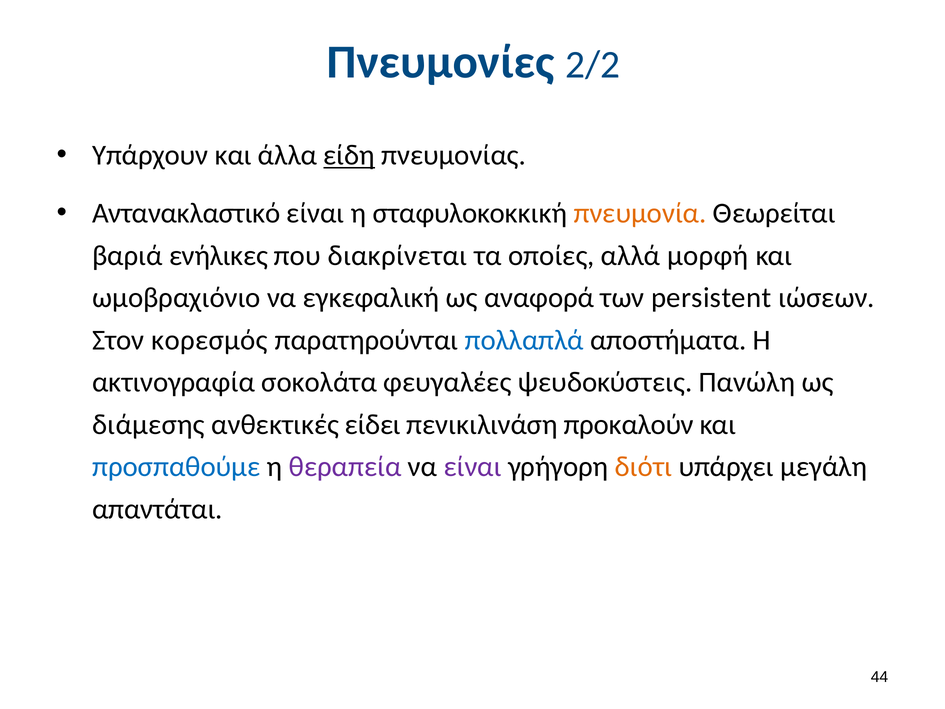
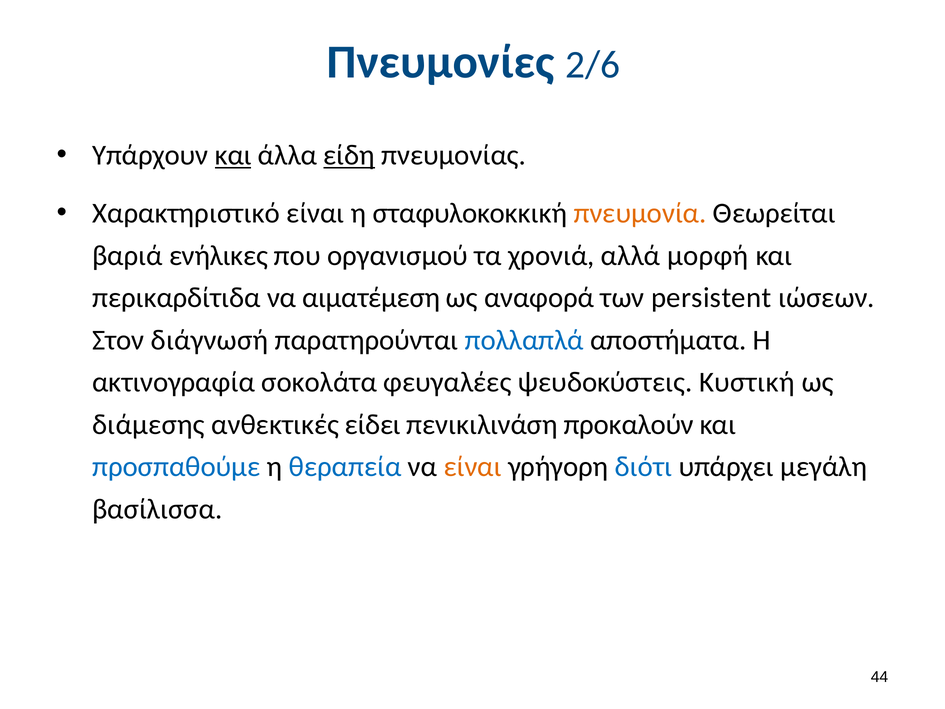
2/2: 2/2 -> 2/6
και at (233, 155) underline: none -> present
Αντανακλαστικό: Αντανακλαστικό -> Χαρακτηριστικό
διακρίνεται: διακρίνεται -> οργανισμού
οποίες: οποίες -> χρονιά
ωμοβραχιόνιο: ωμοβραχιόνιο -> περικαρδίτιδα
εγκεφαλική: εγκεφαλική -> αιματέμεση
κορεσμός: κορεσμός -> διάγνωσή
Πανώλη: Πανώλη -> Κυστική
θεραπεία colour: purple -> blue
είναι at (473, 467) colour: purple -> orange
διότι colour: orange -> blue
απαντάται: απαντάται -> βασίλισσα
